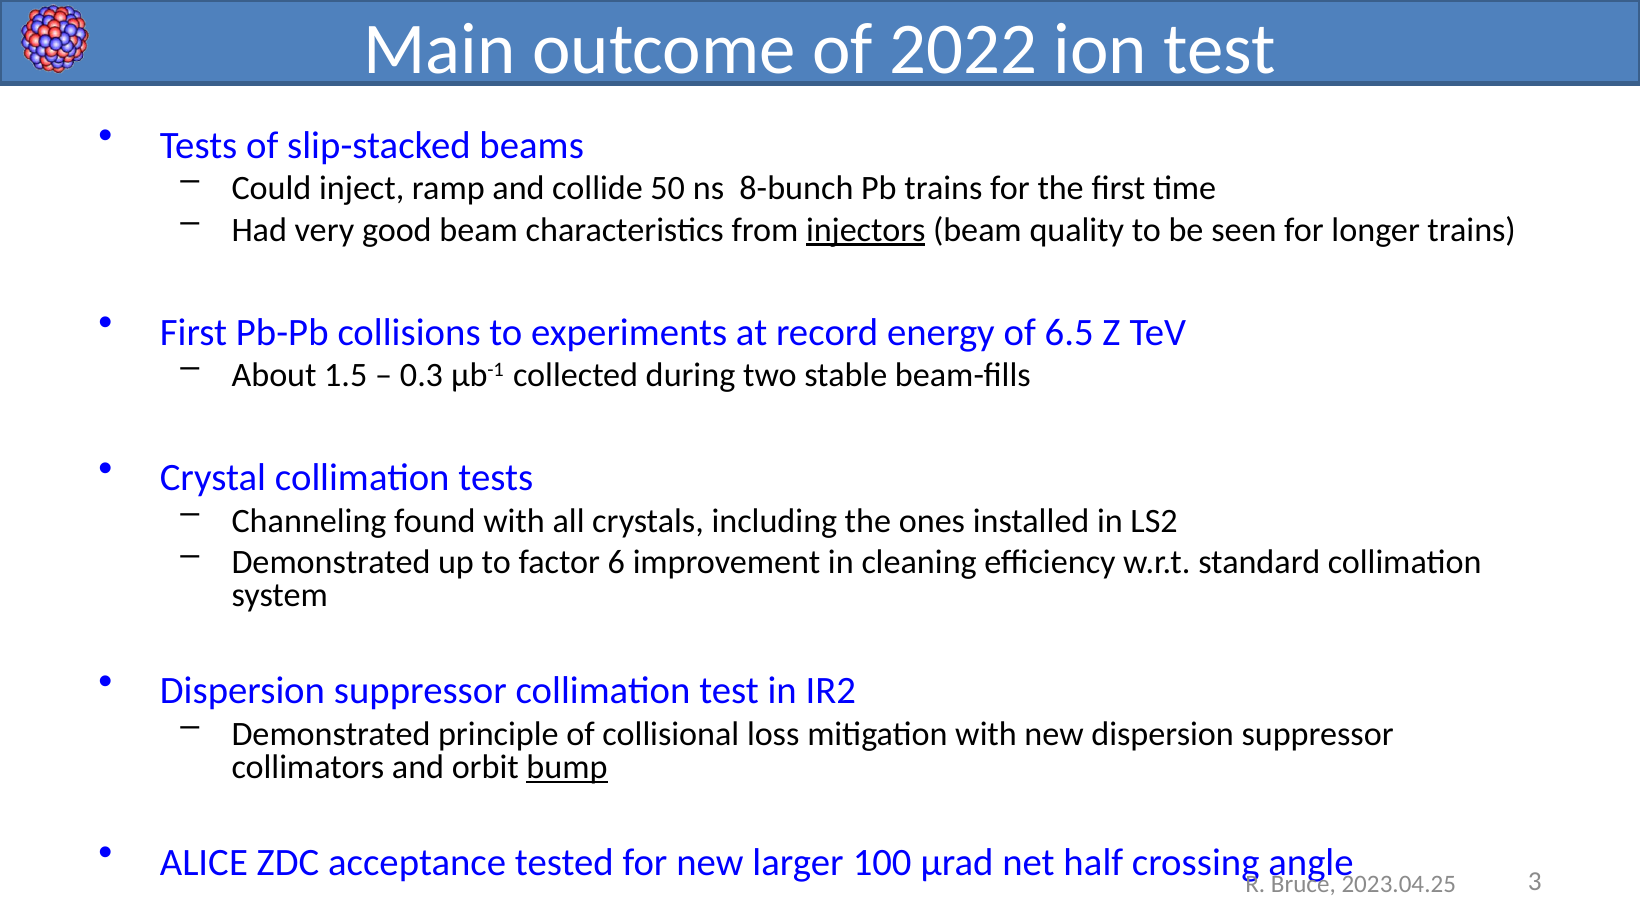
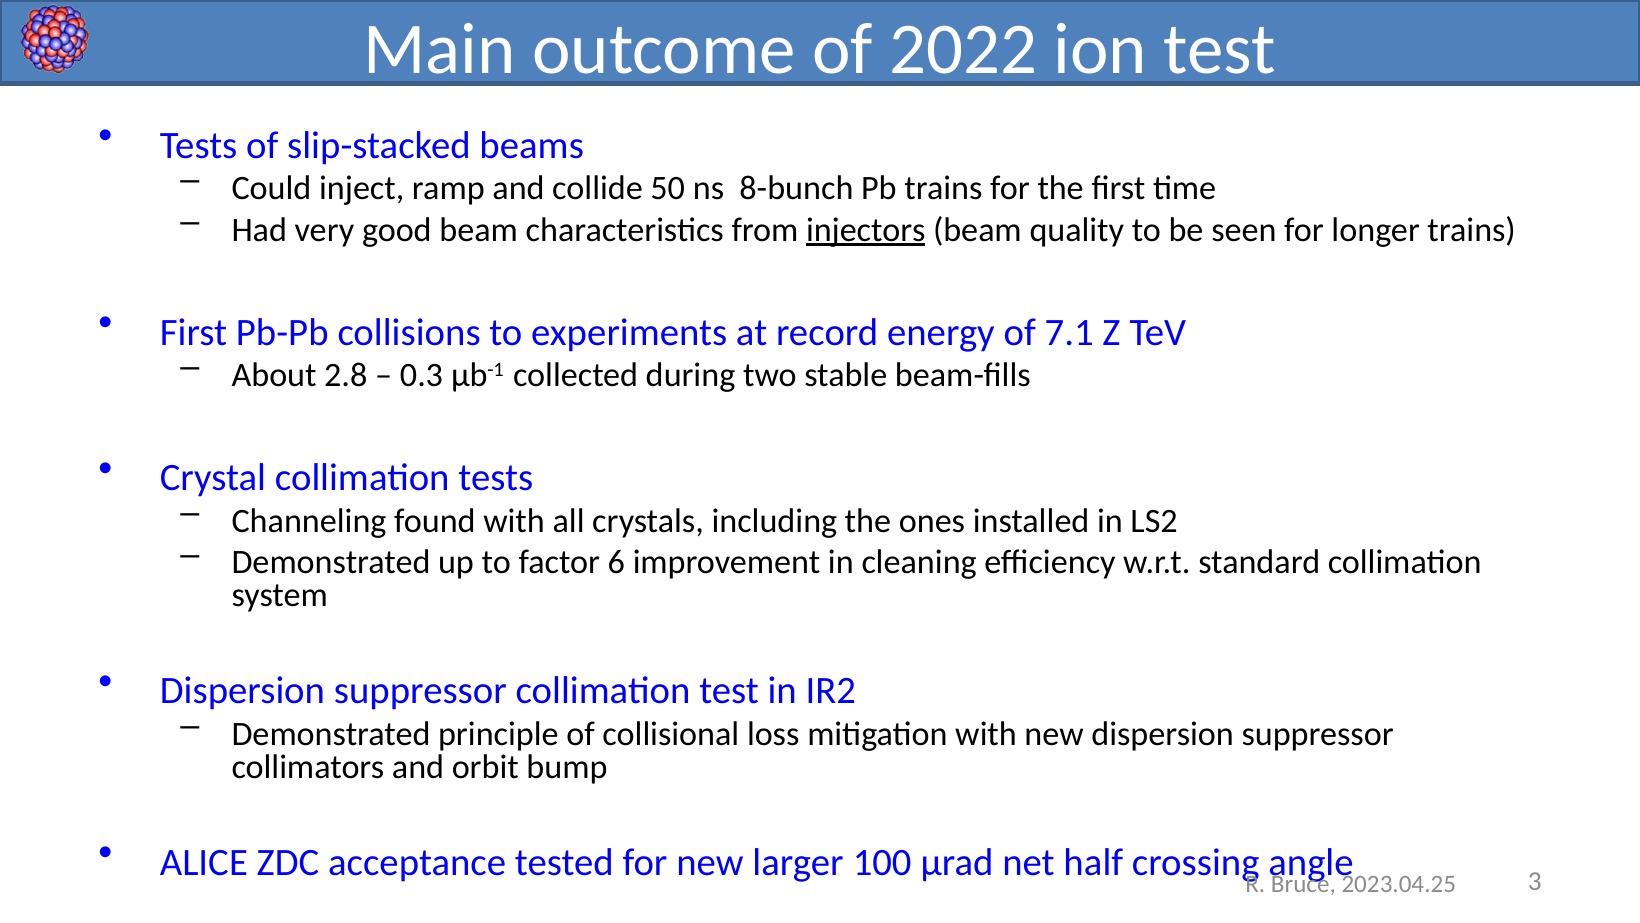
6.5: 6.5 -> 7.1
1.5: 1.5 -> 2.8
bump underline: present -> none
